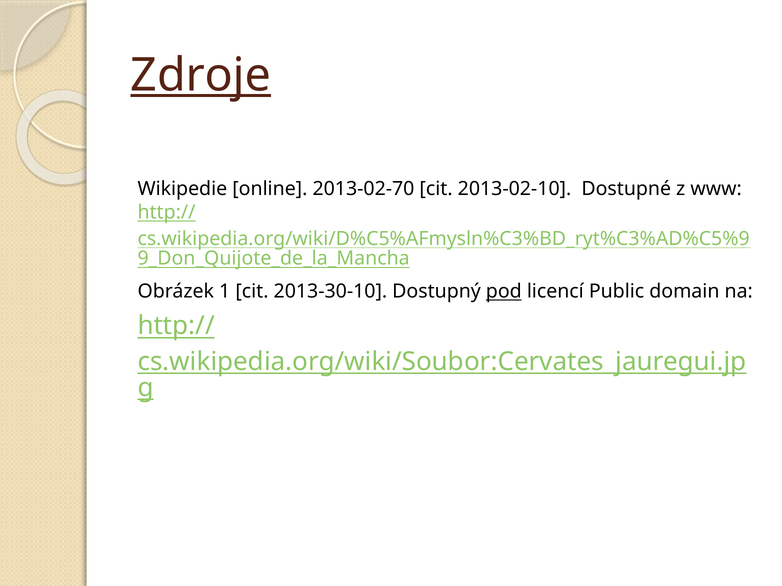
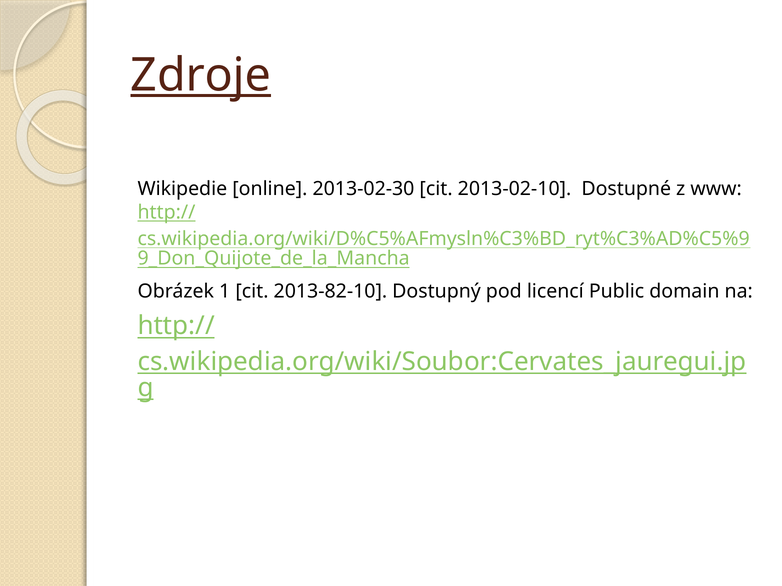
2013-02-70: 2013-02-70 -> 2013-02-30
2013-30-10: 2013-30-10 -> 2013-82-10
pod underline: present -> none
